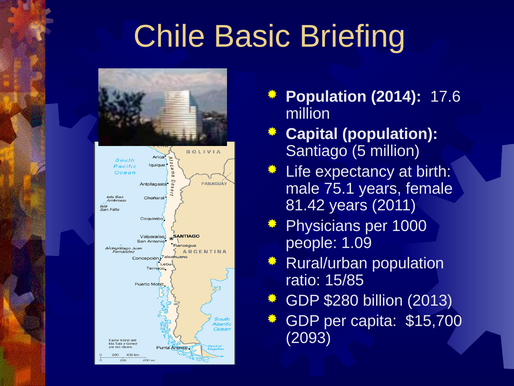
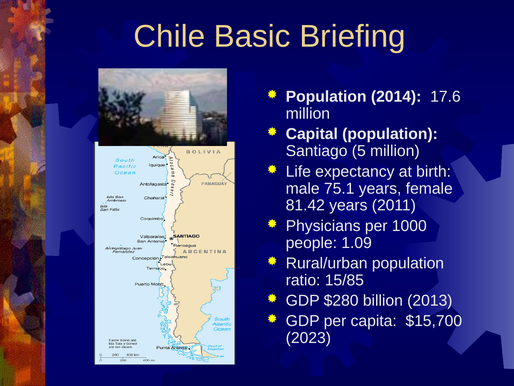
2093: 2093 -> 2023
